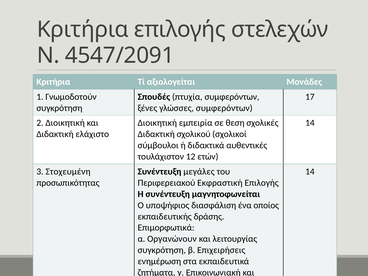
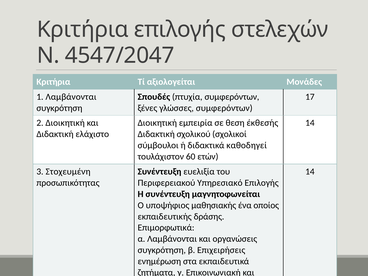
4547/2091: 4547/2091 -> 4547/2047
1 Γνωμοδοτούν: Γνωμοδοτούν -> Λαμβάνονται
σχολικές: σχολικές -> έκθεσής
αυθεντικές: αυθεντικές -> καθοδηγεί
12: 12 -> 60
μεγάλες: μεγάλες -> ευελιξία
Περιφερειακού Εκφραστική: Εκφραστική -> Υπηρεσιακό
διασφάλιση: διασφάλιση -> μαθησιακής
α Οργανώνουν: Οργανώνουν -> Λαμβάνονται
λειτουργίας: λειτουργίας -> οργανώσεις
